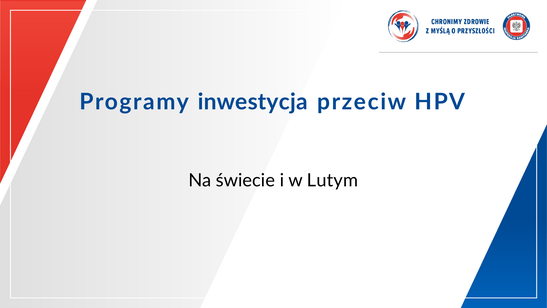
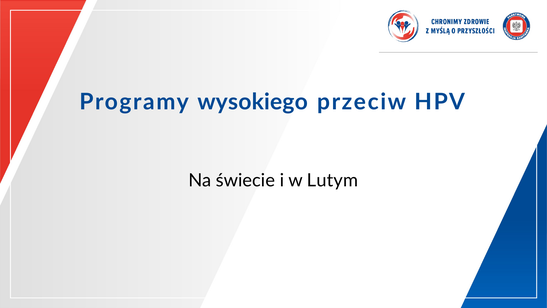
inwestycja: inwestycja -> wysokiego
